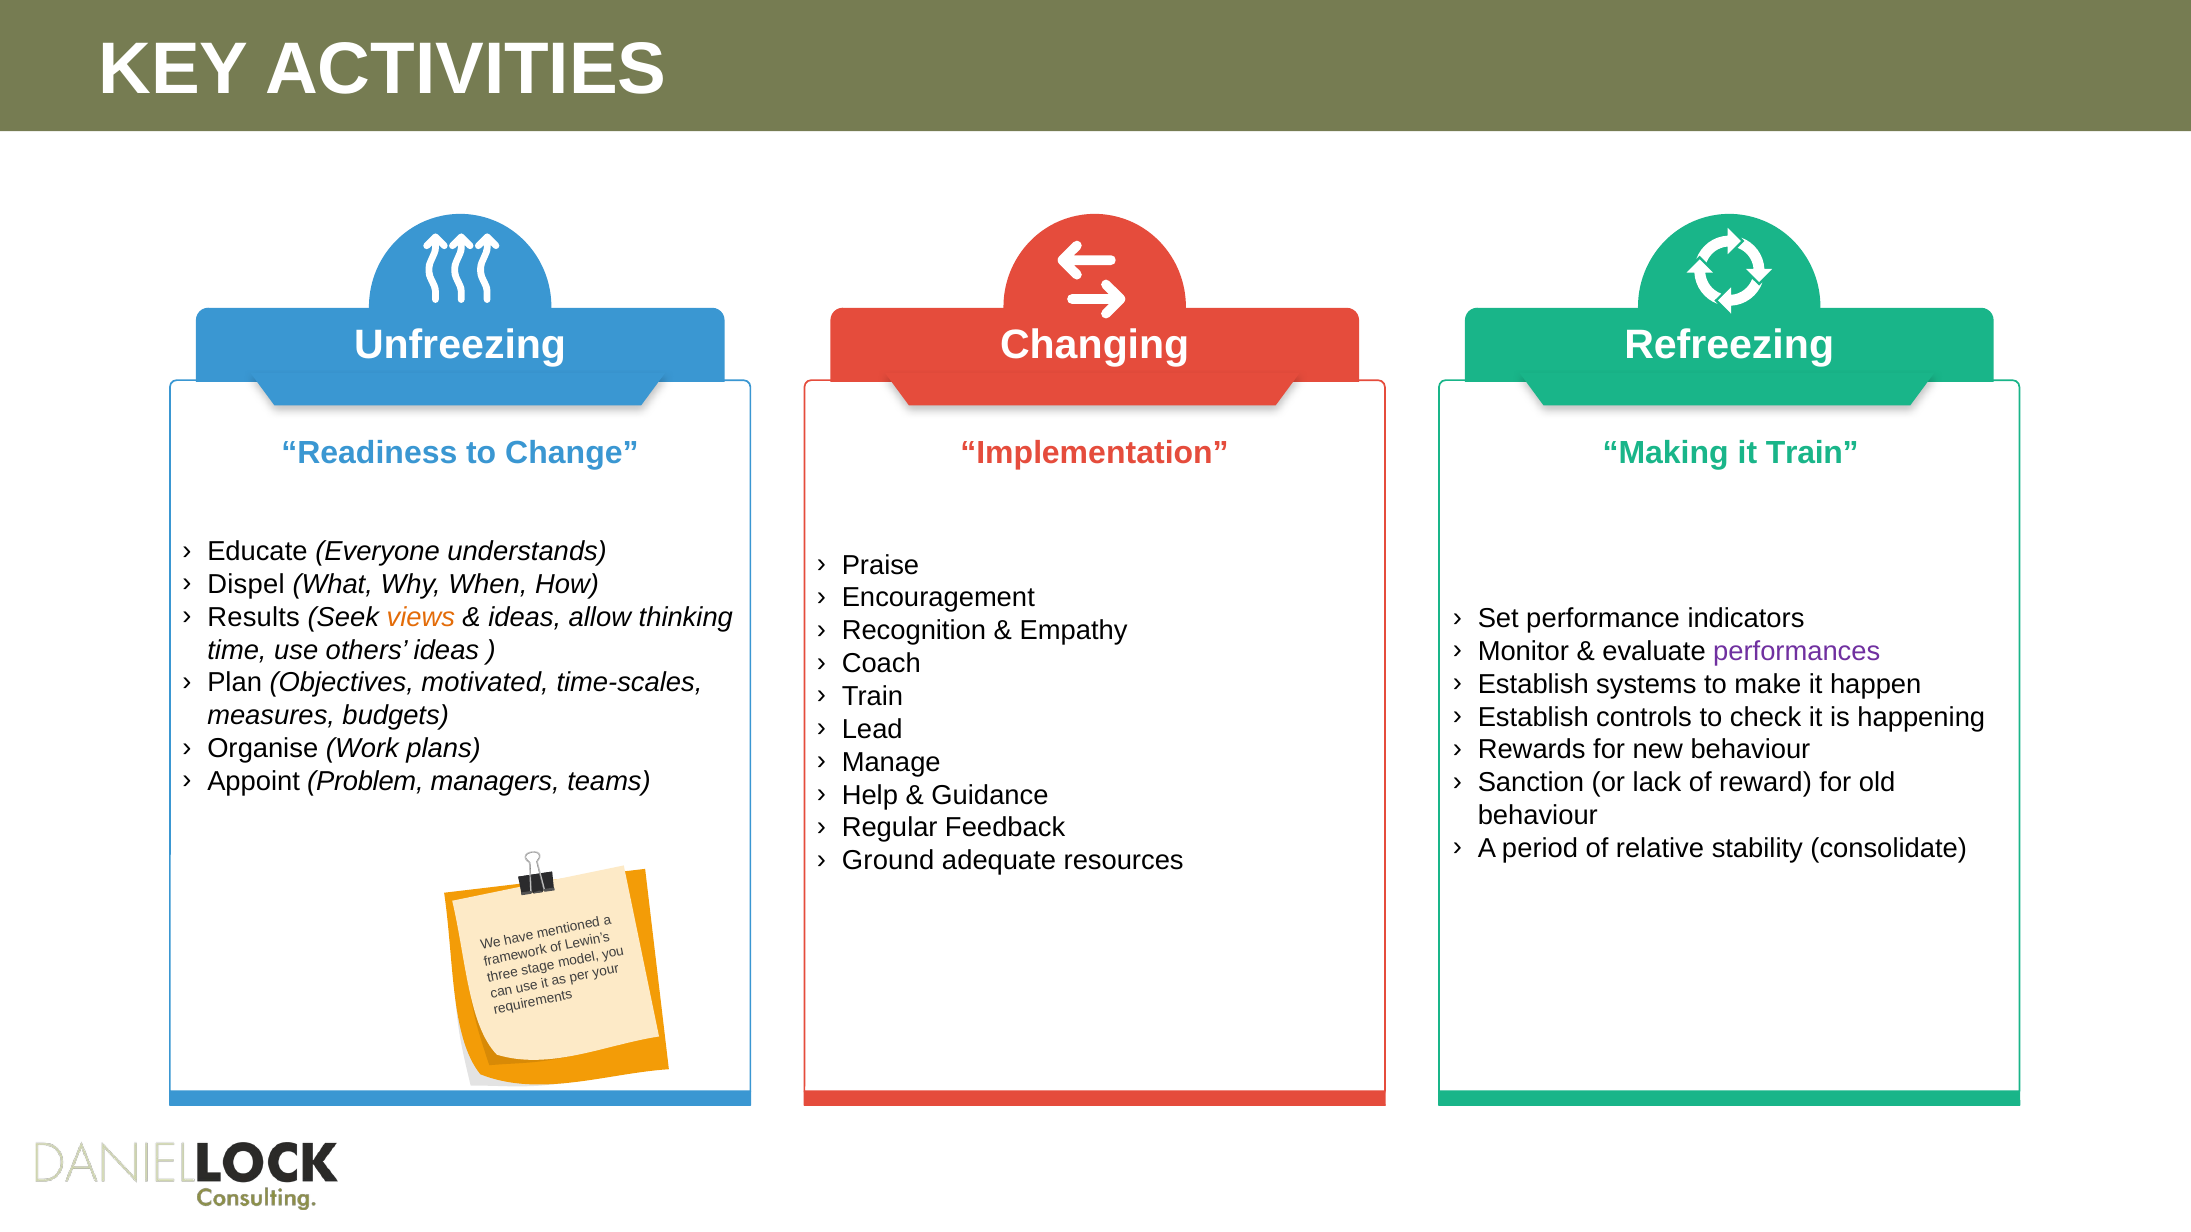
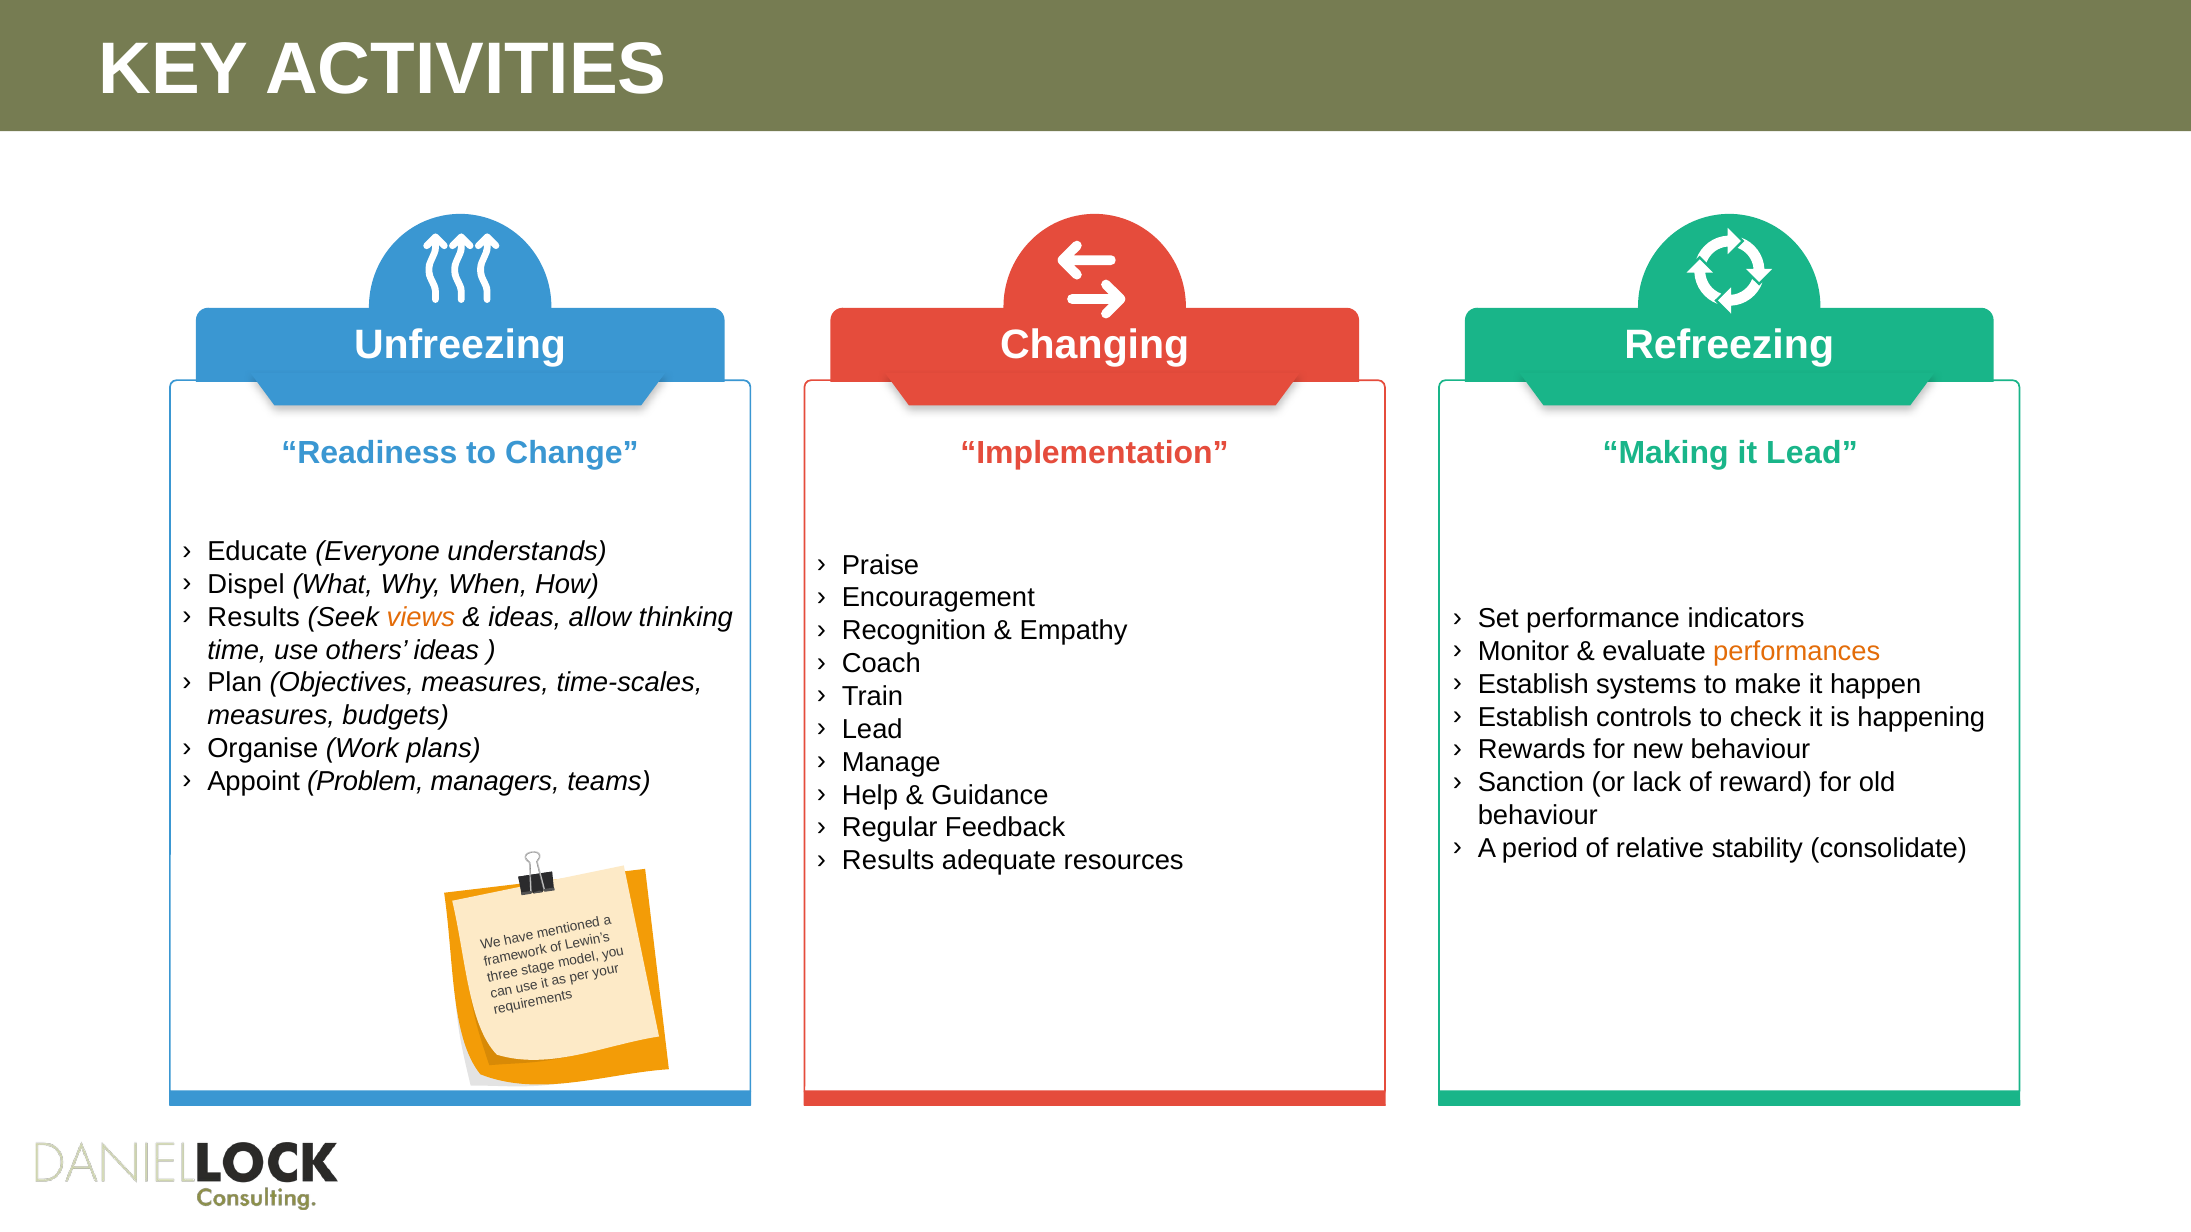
it Train: Train -> Lead
performances colour: purple -> orange
Objectives motivated: motivated -> measures
Ground at (888, 861): Ground -> Results
